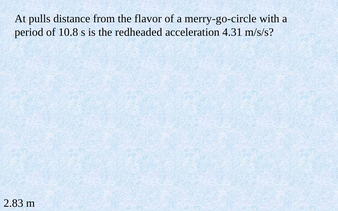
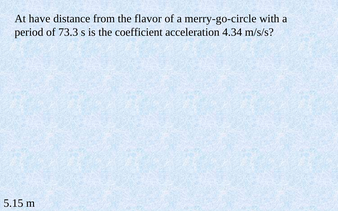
pulls: pulls -> have
10.8: 10.8 -> 73.3
redheaded: redheaded -> coefficient
4.31: 4.31 -> 4.34
2.83: 2.83 -> 5.15
